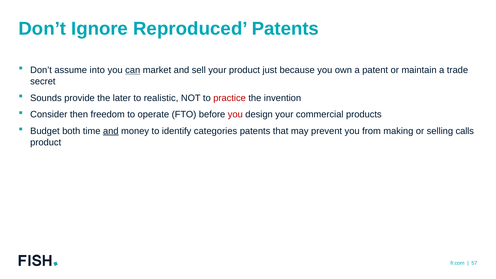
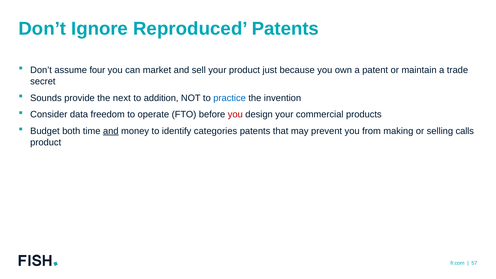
into: into -> four
can underline: present -> none
later: later -> next
realistic: realistic -> addition
practice colour: red -> blue
then: then -> data
